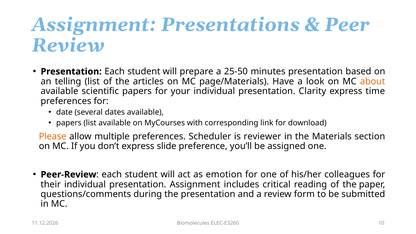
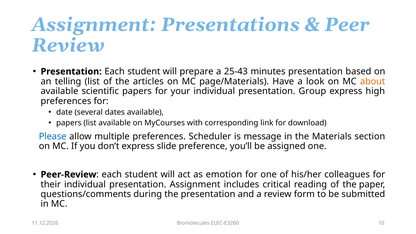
25-50: 25-50 -> 25-43
Clarity: Clarity -> Group
time: time -> high
Please colour: orange -> blue
reviewer: reviewer -> message
